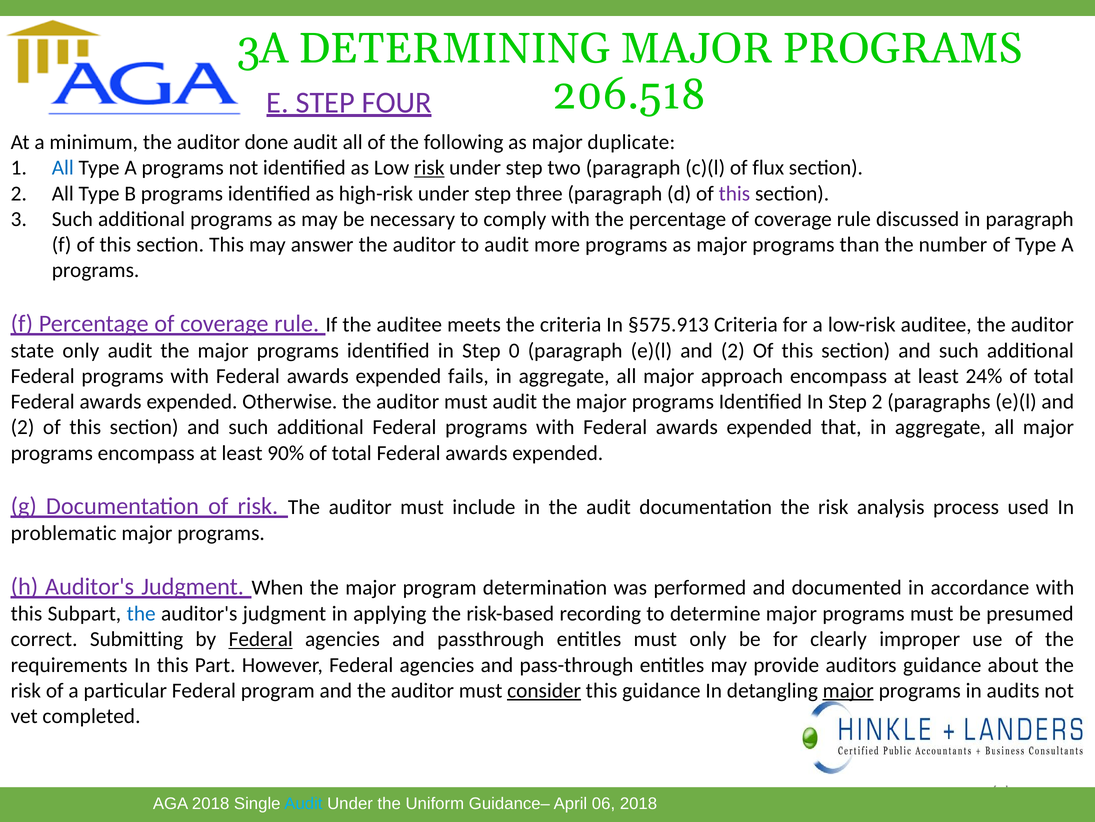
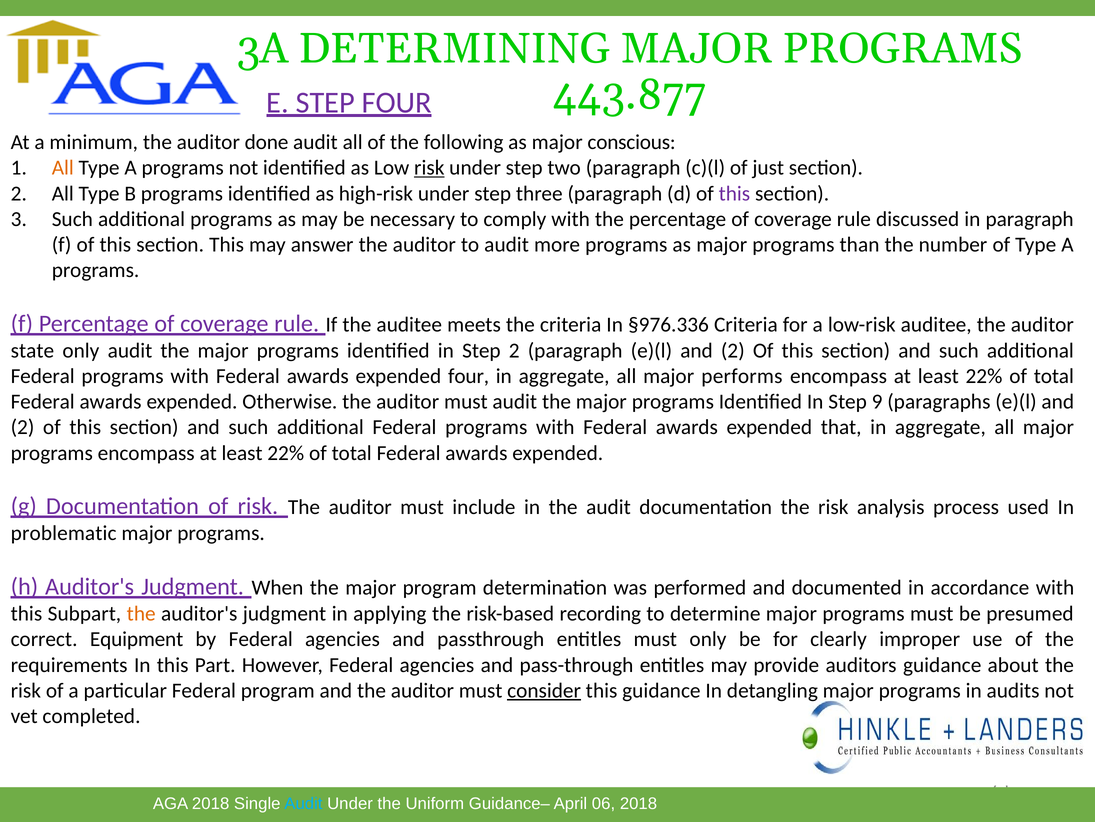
206.518: 206.518 -> 443.877
duplicate: duplicate -> conscious
All at (63, 168) colour: blue -> orange
flux: flux -> just
§575.913: §575.913 -> §976.336
Step 0: 0 -> 2
expended fails: fails -> four
approach: approach -> performs
24% at (984, 376): 24% -> 22%
Step 2: 2 -> 9
90% at (286, 453): 90% -> 22%
the at (141, 613) colour: blue -> orange
Submitting: Submitting -> Equipment
Federal at (261, 639) underline: present -> none
major at (848, 690) underline: present -> none
